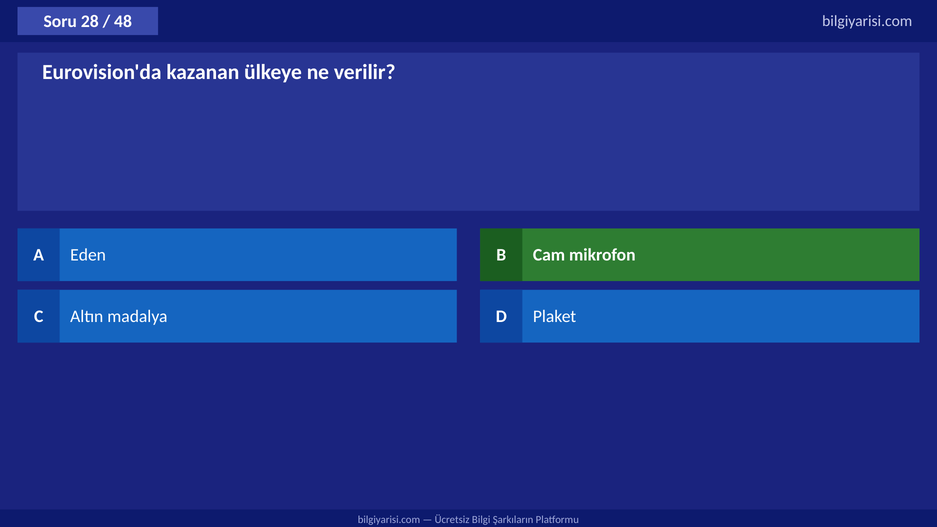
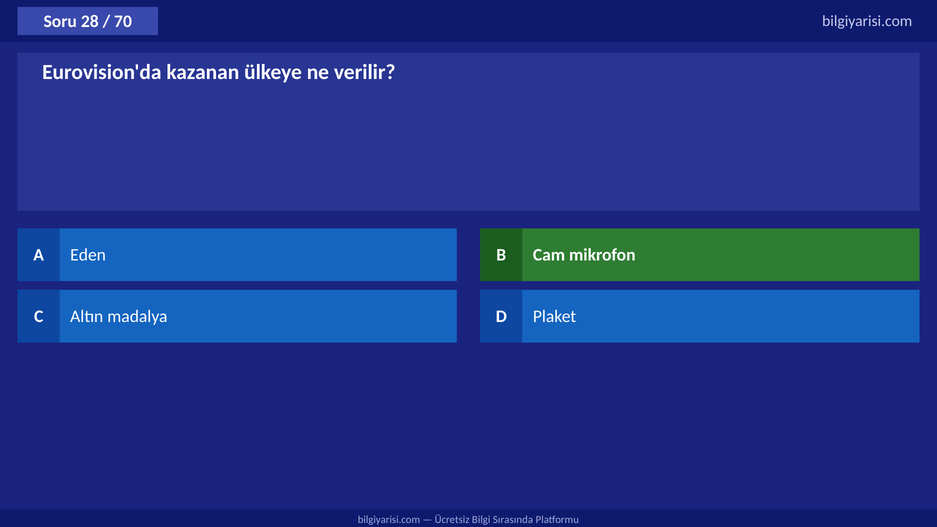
48: 48 -> 70
Şarkıların: Şarkıların -> Sırasında
